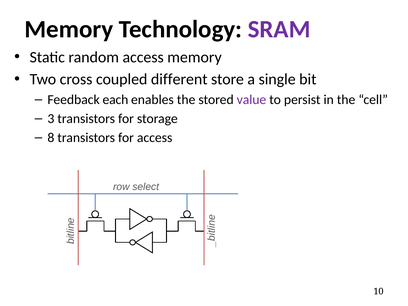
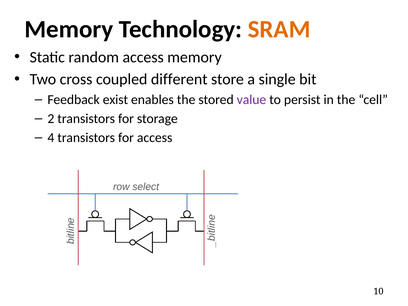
SRAM colour: purple -> orange
each: each -> exist
3: 3 -> 2
8: 8 -> 4
